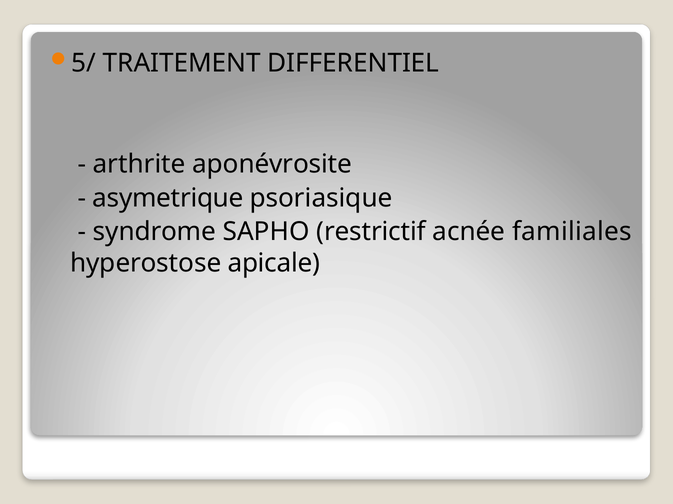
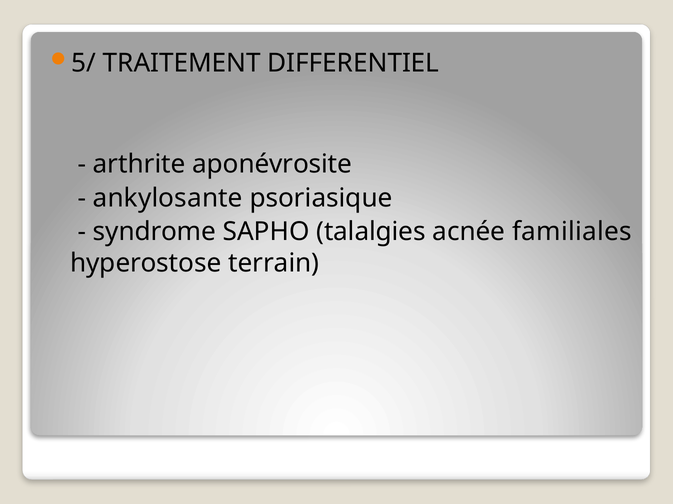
asymetrique: asymetrique -> ankylosante
restrictif: restrictif -> talalgies
apicale: apicale -> terrain
